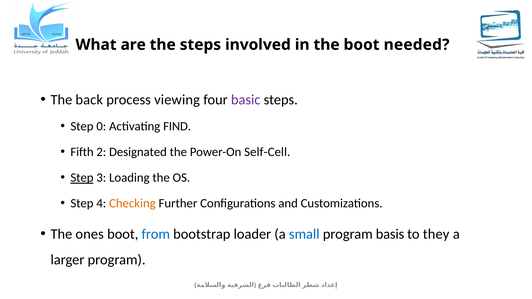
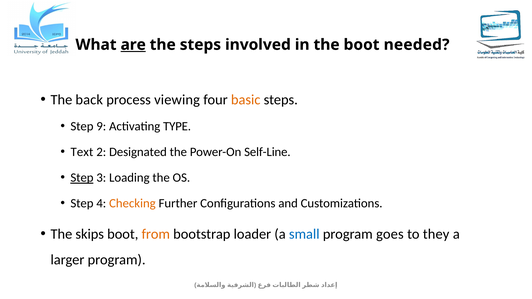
are underline: none -> present
basic colour: purple -> orange
0: 0 -> 9
FIND: FIND -> TYPE
Fifth: Fifth -> Text
Self-Cell: Self-Cell -> Self-Line
ones: ones -> skips
from colour: blue -> orange
basis: basis -> goes
